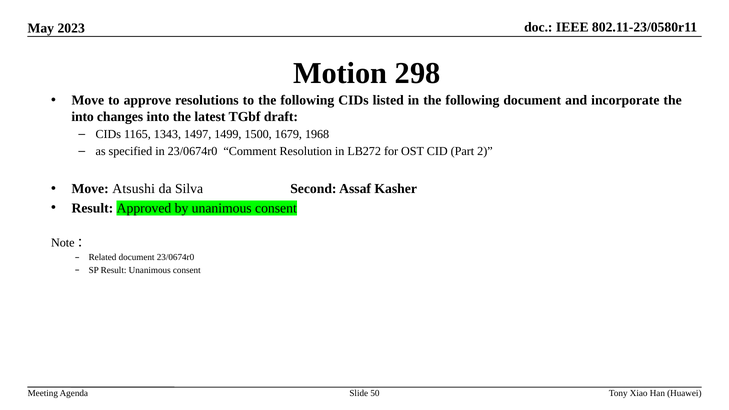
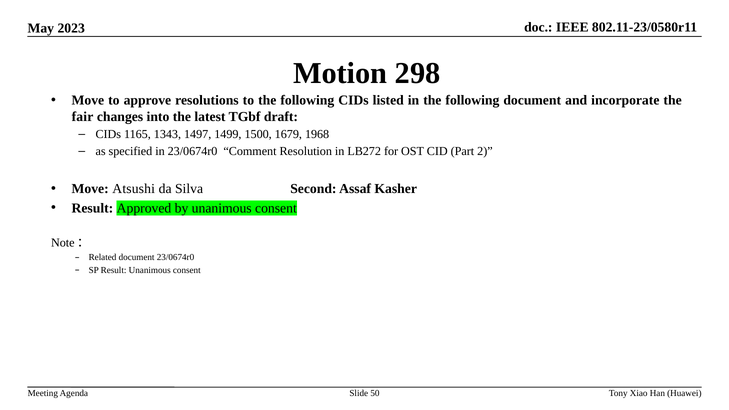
into at (83, 117): into -> fair
